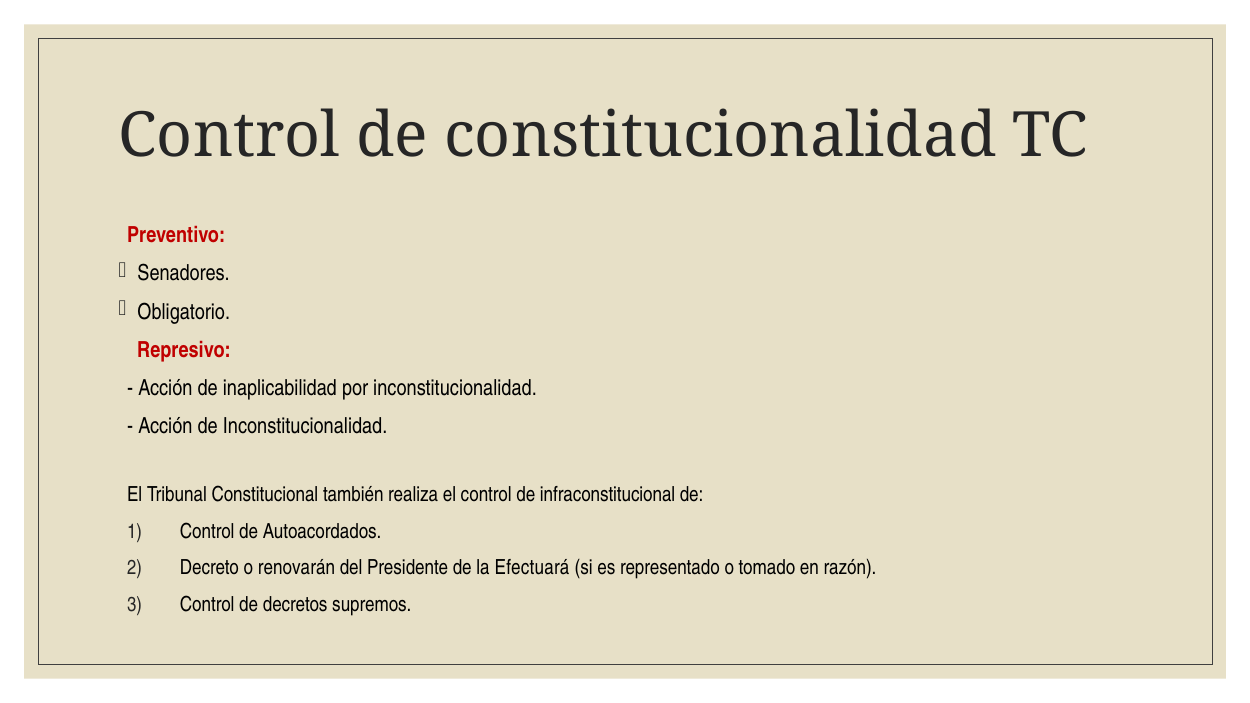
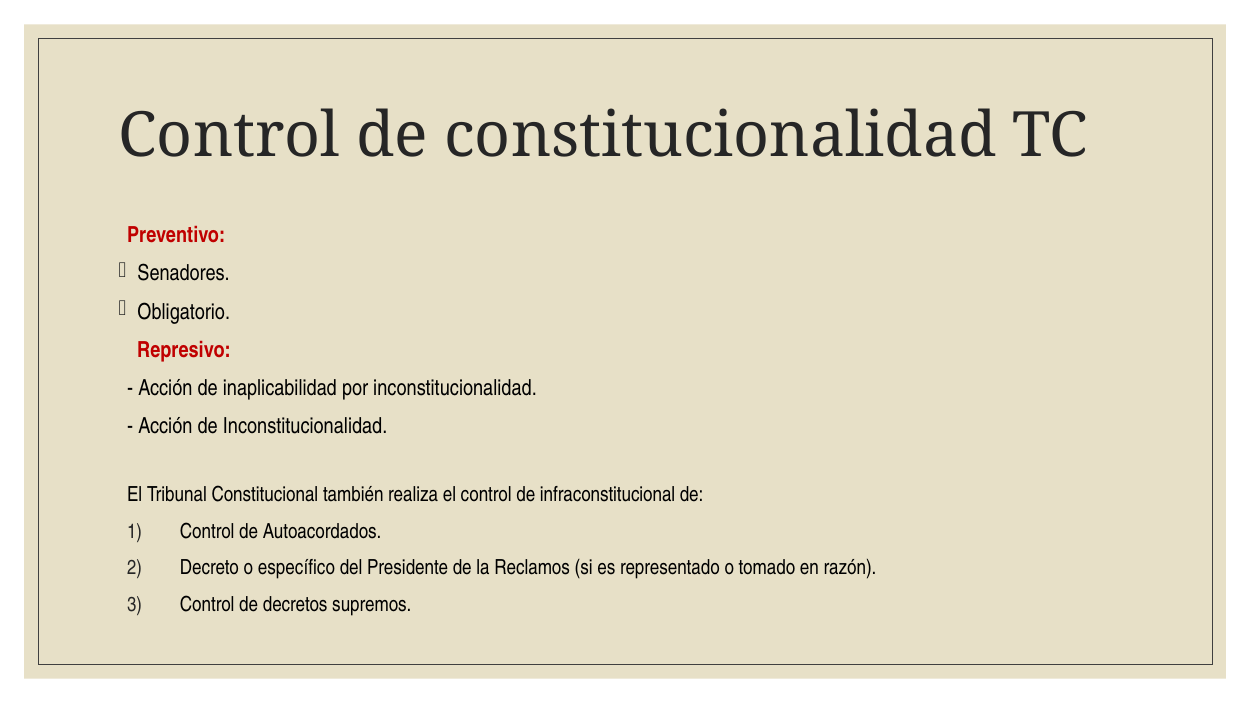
renovarán: renovarán -> específico
Efectuará: Efectuará -> Reclamos
